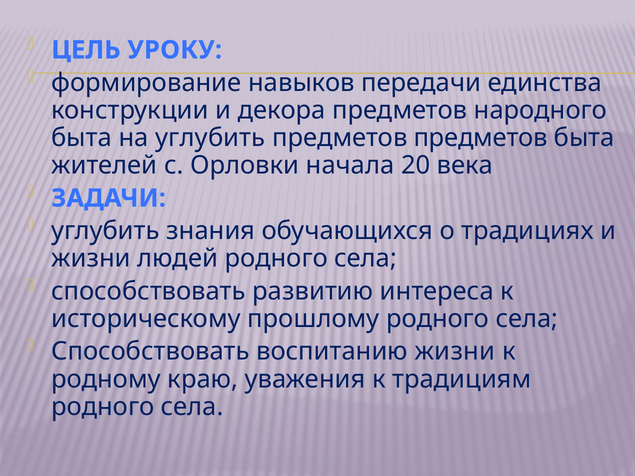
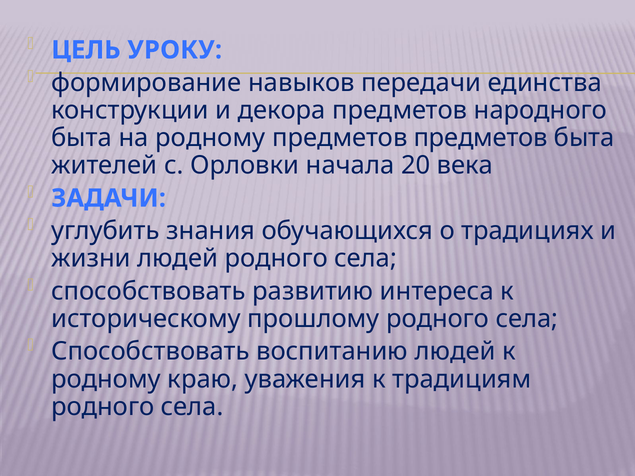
на углубить: углубить -> родному
воспитанию жизни: жизни -> людей
